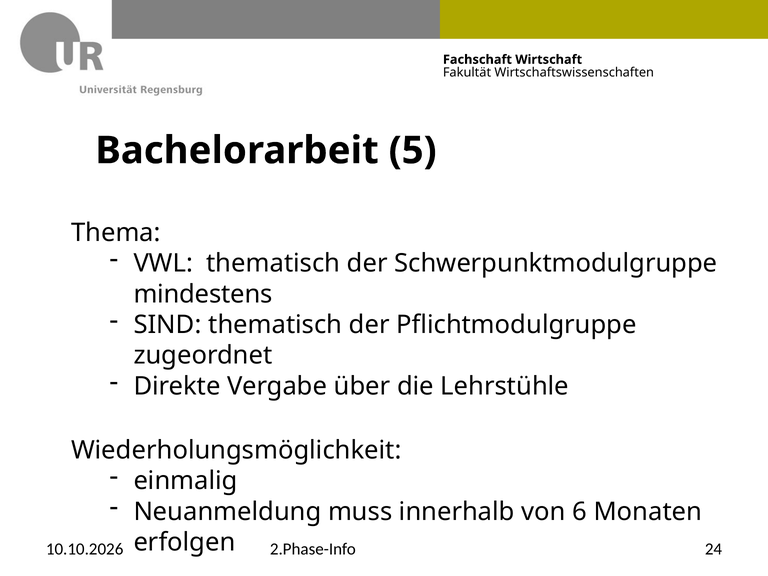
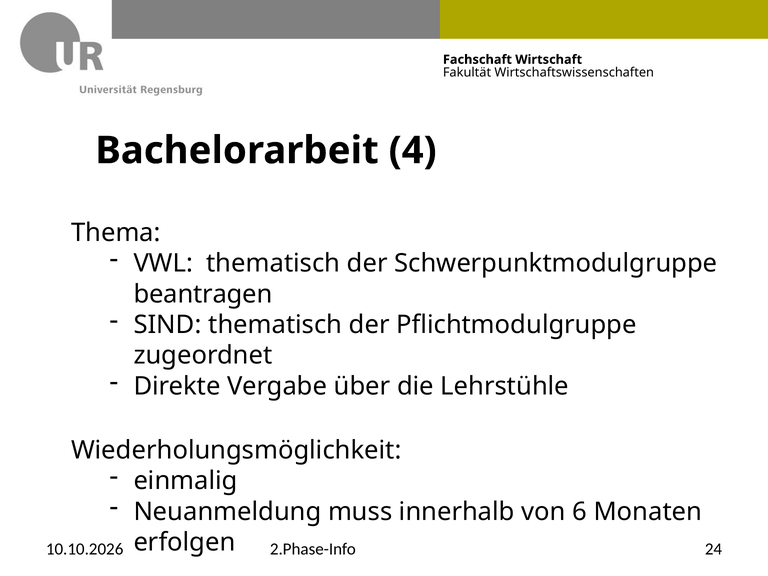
5: 5 -> 4
mindestens: mindestens -> beantragen
